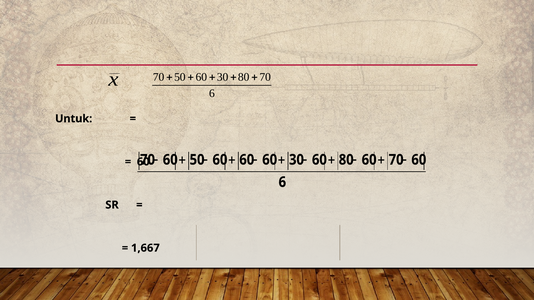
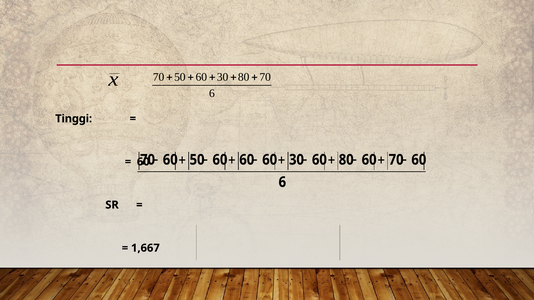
Untuk: Untuk -> Tinggi
